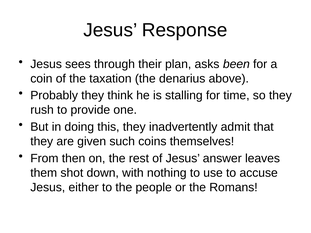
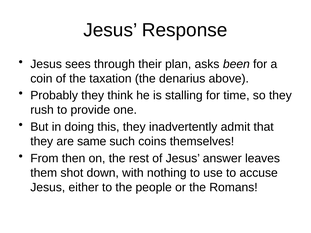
given: given -> same
